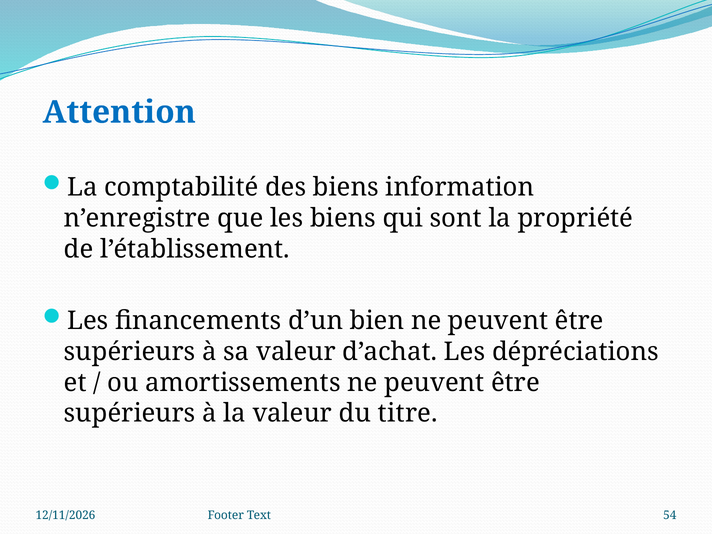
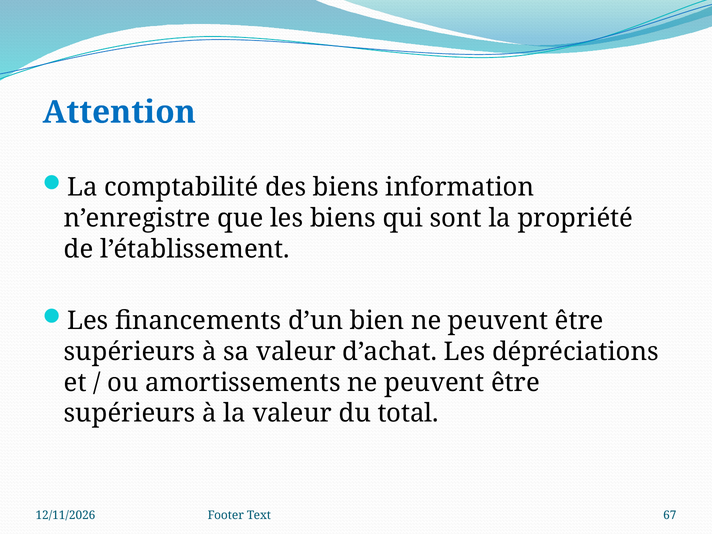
titre: titre -> total
54: 54 -> 67
